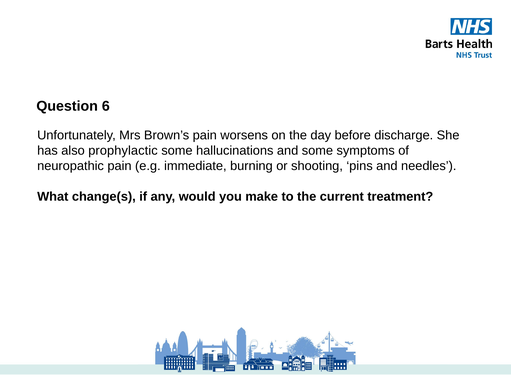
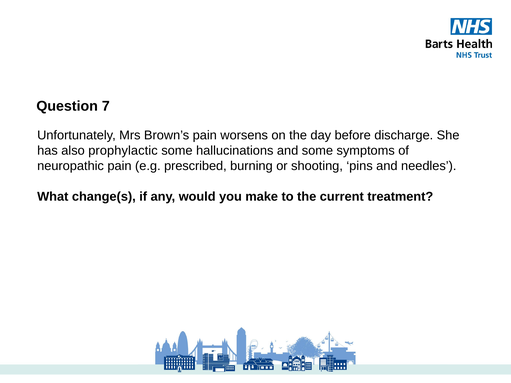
6: 6 -> 7
immediate: immediate -> prescribed
